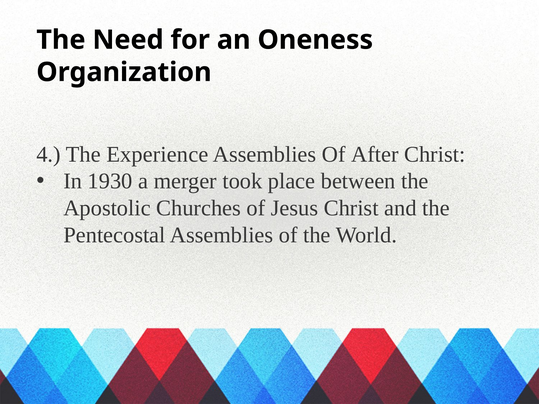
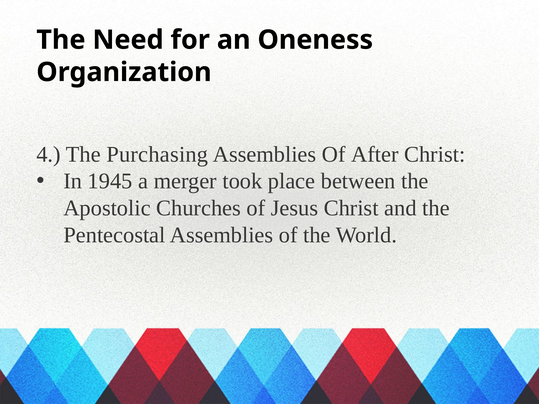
Experience: Experience -> Purchasing
1930: 1930 -> 1945
